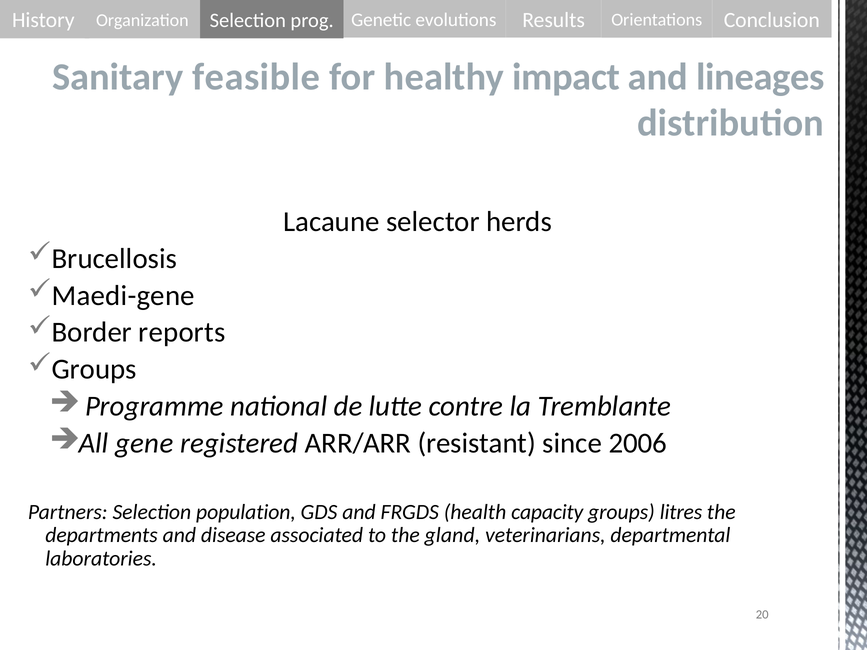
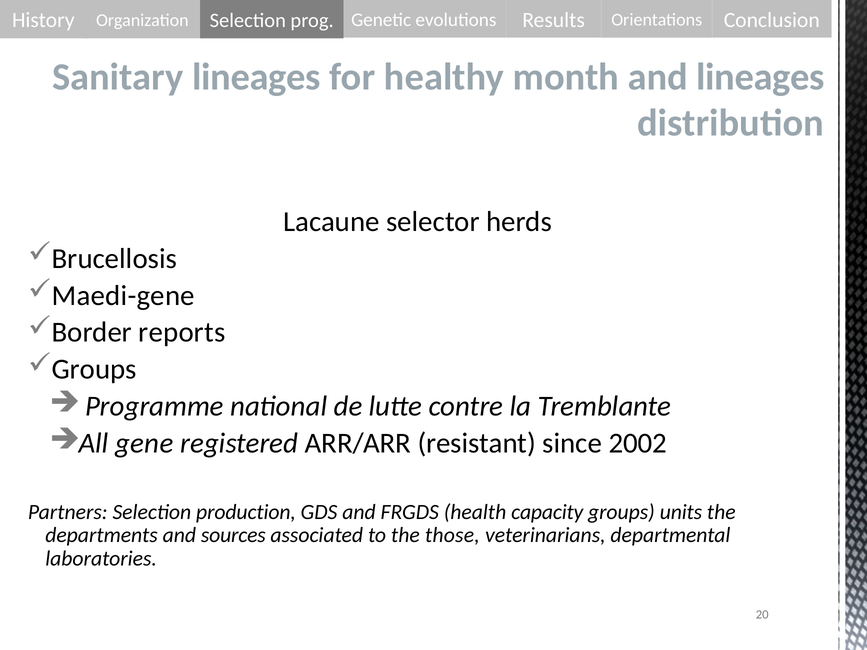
Sanitary feasible: feasible -> lineages
impact: impact -> month
2006: 2006 -> 2002
population: population -> production
litres: litres -> units
disease: disease -> sources
gland: gland -> those
